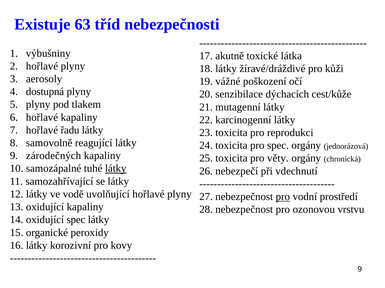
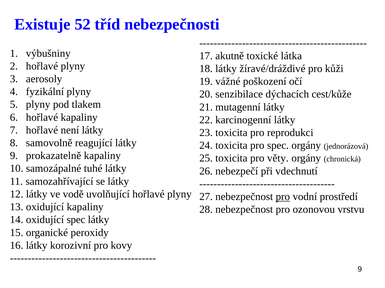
63: 63 -> 52
dostupná: dostupná -> fyzikální
řadu: řadu -> není
zárodečných: zárodečných -> prokazatelně
látky at (116, 169) underline: present -> none
